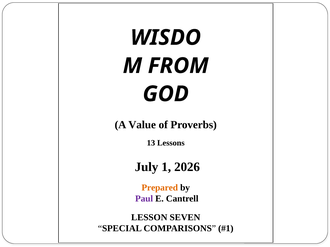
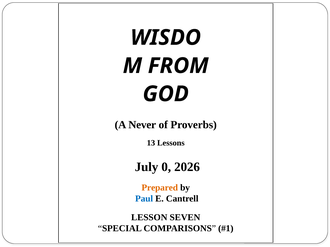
Value: Value -> Never
1: 1 -> 0
Paul colour: purple -> blue
